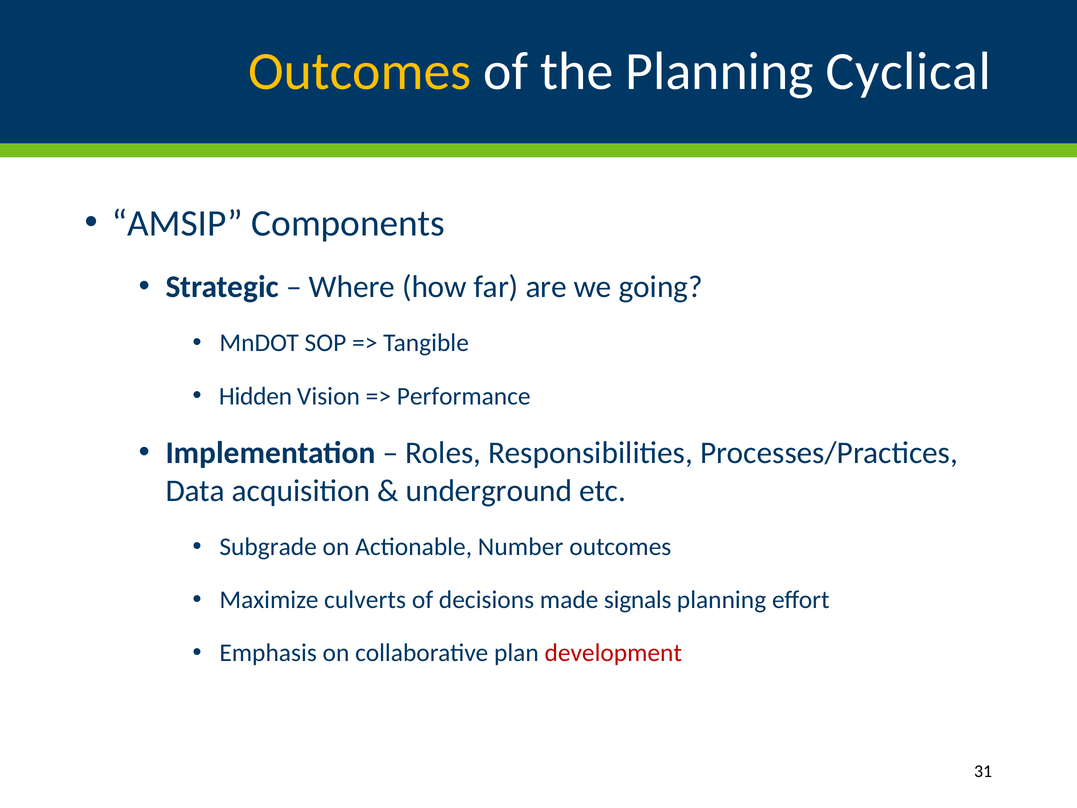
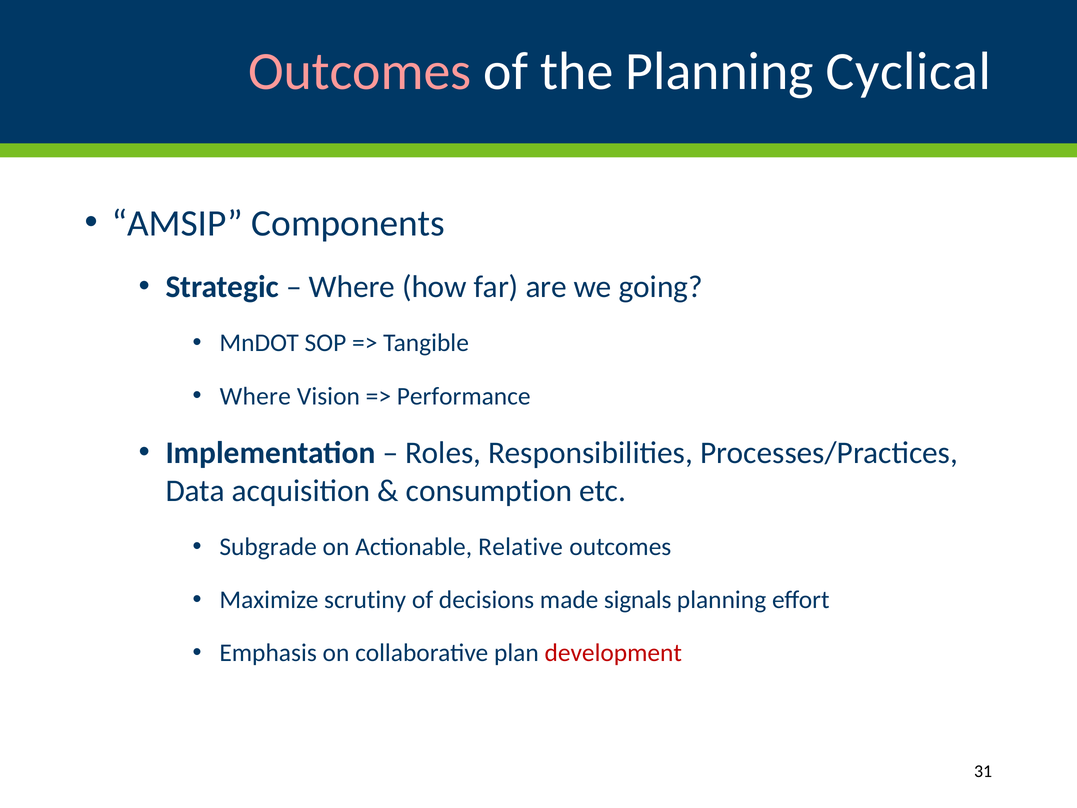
Outcomes at (360, 71) colour: yellow -> pink
Hidden at (255, 396): Hidden -> Where
underground: underground -> consumption
Number: Number -> Relative
culverts: culverts -> scrutiny
